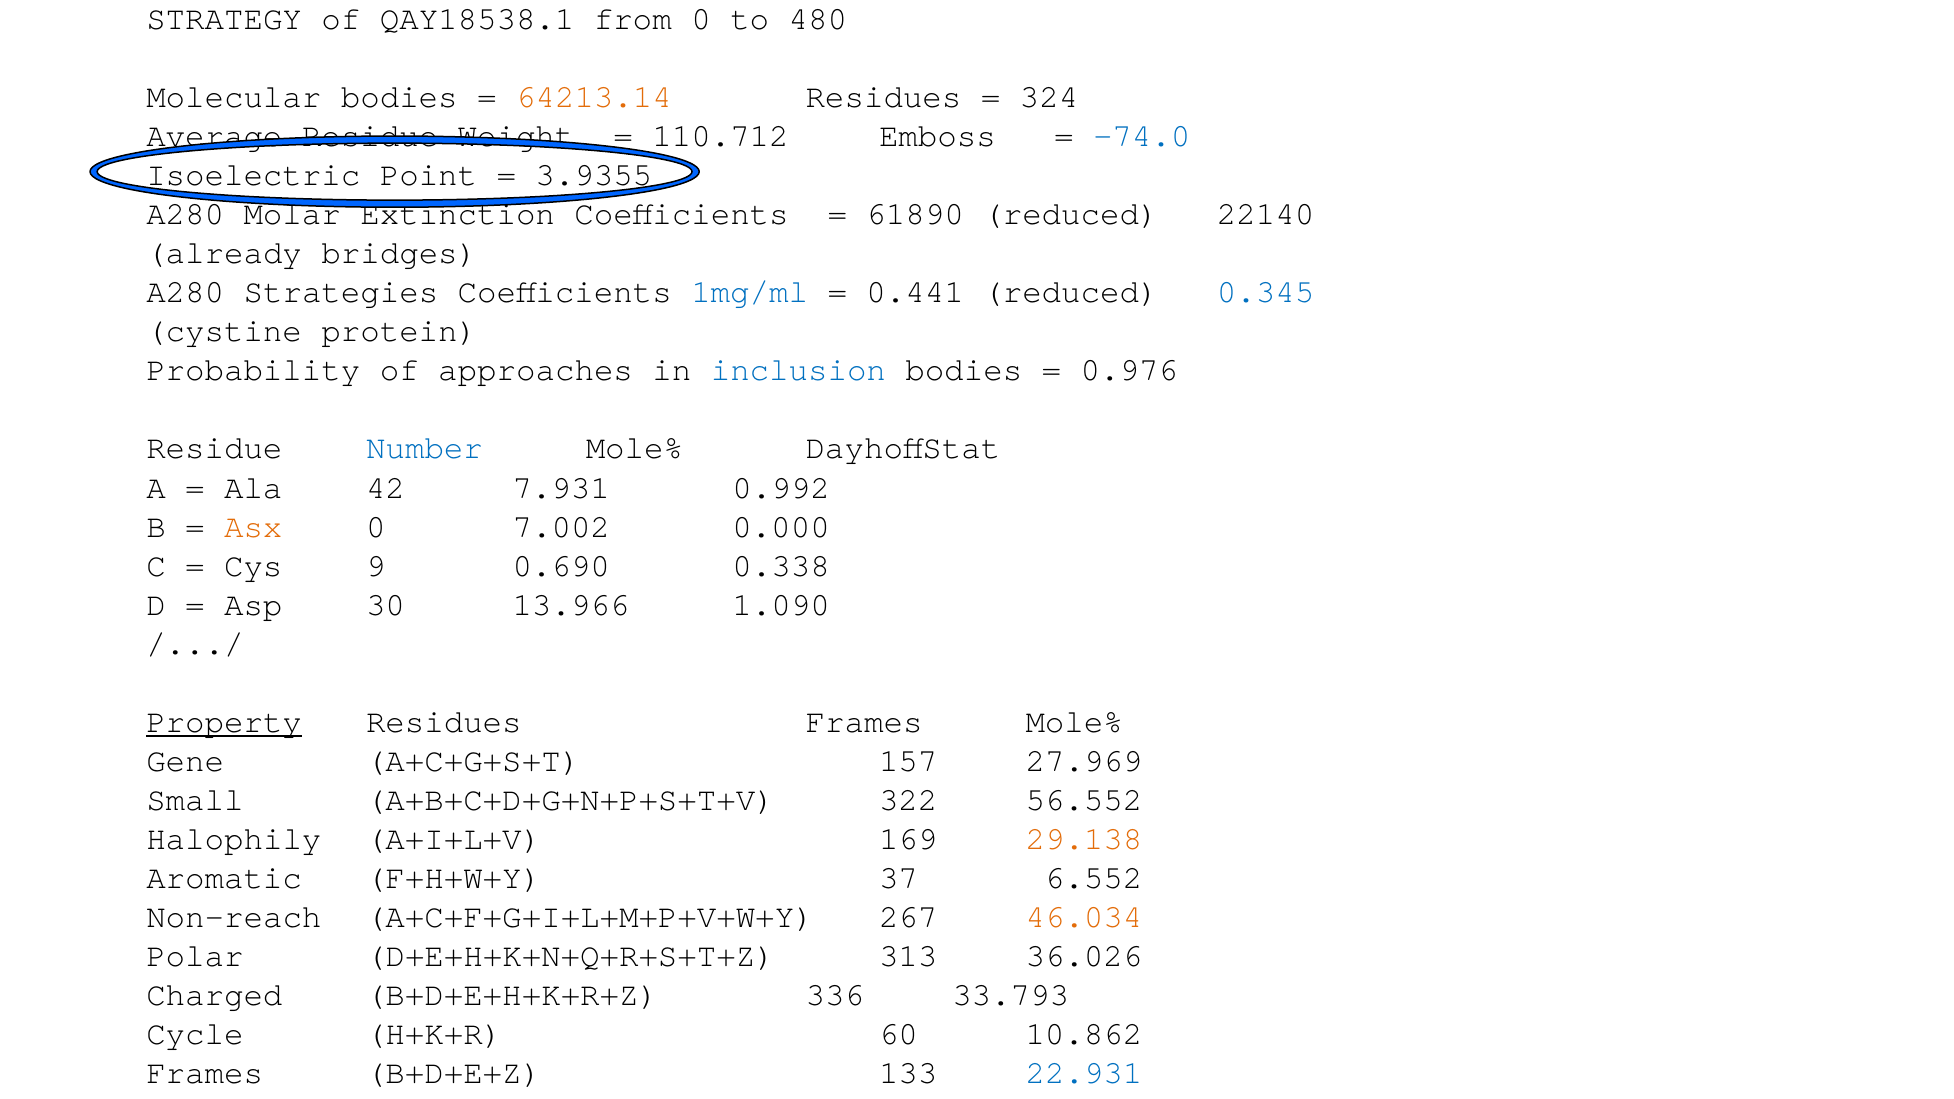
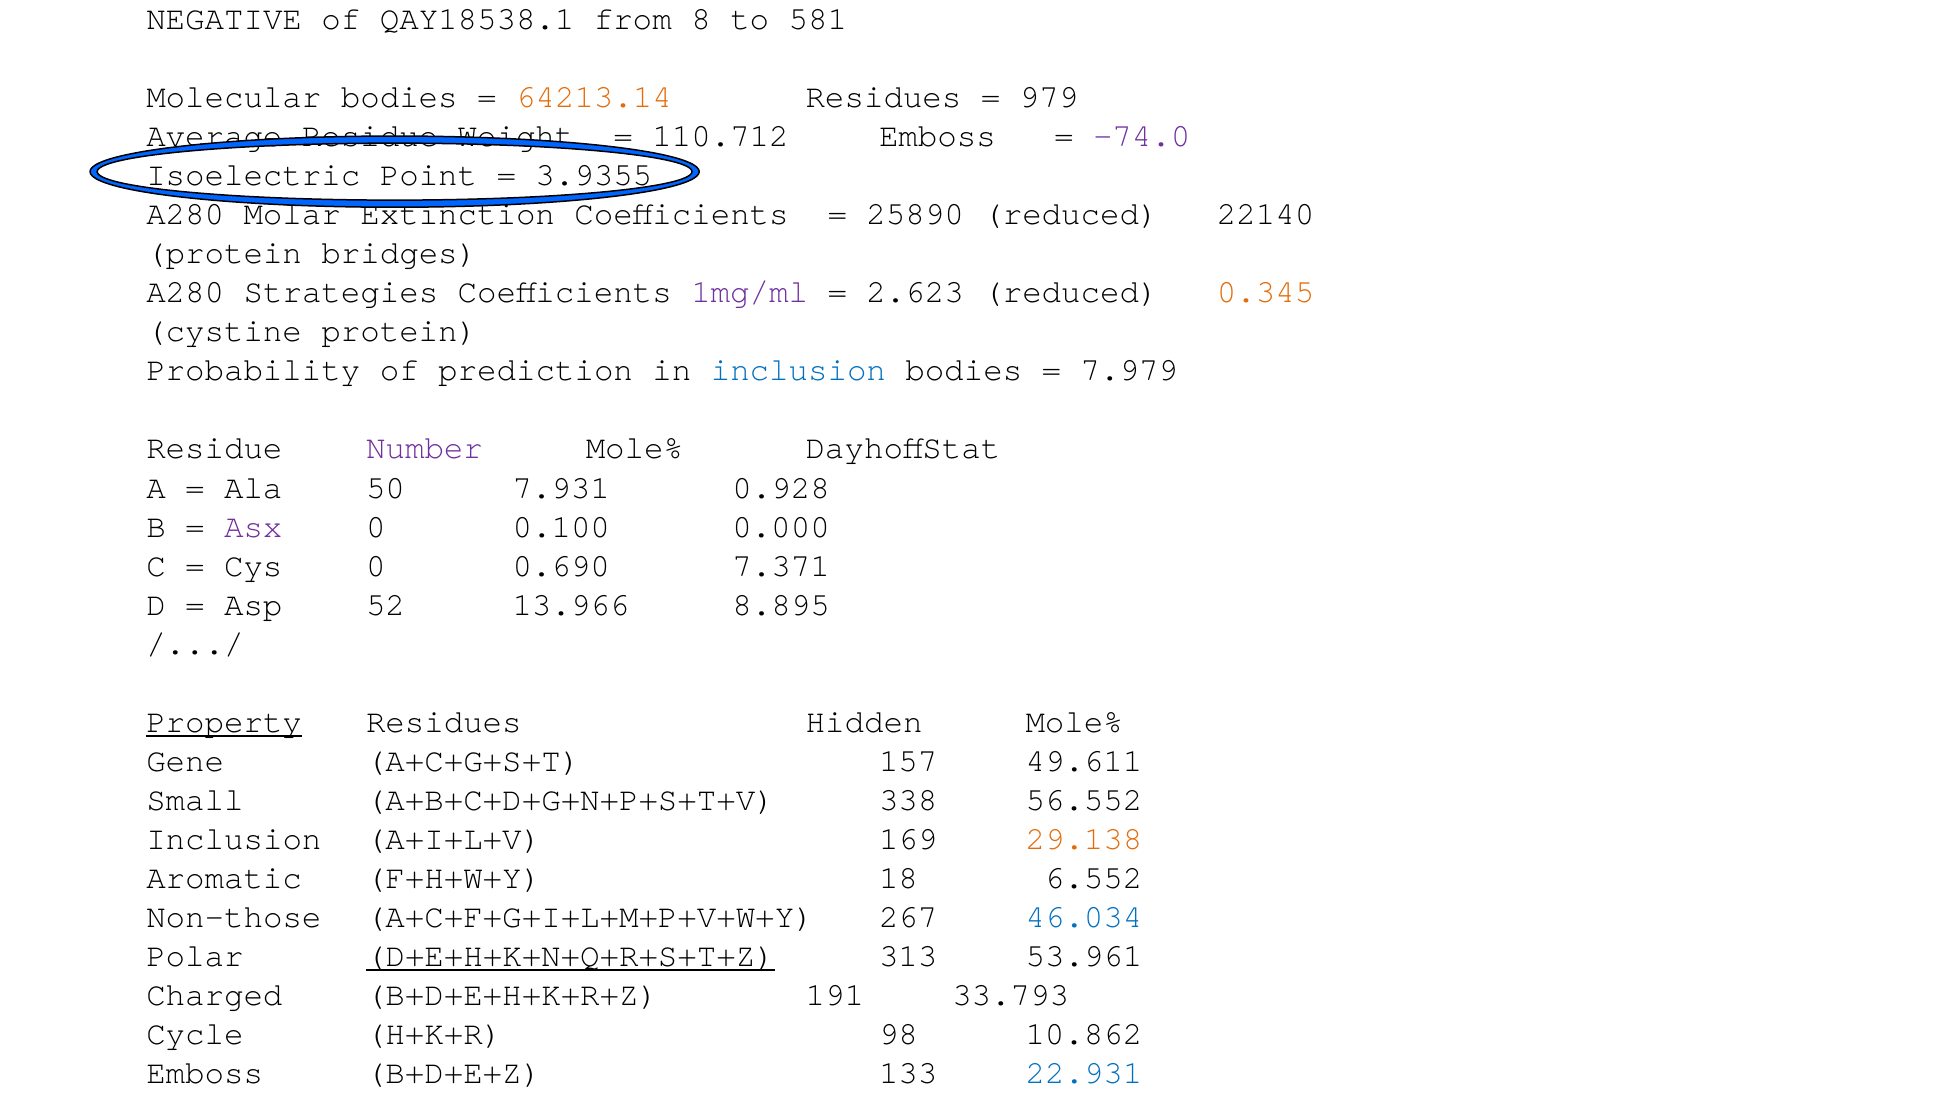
STRATEGY: STRATEGY -> NEGATIVE
from 0: 0 -> 8
480: 480 -> 581
324: 324 -> 979
-74.0 colour: blue -> purple
61890: 61890 -> 25890
already at (224, 253): already -> protein
1mg/ml colour: blue -> purple
0.441: 0.441 -> 2.623
0.345 colour: blue -> orange
approaches: approaches -> prediction
0.976: 0.976 -> 7.979
Number colour: blue -> purple
42: 42 -> 50
0.992: 0.992 -> 0.928
Asx colour: orange -> purple
7.002: 7.002 -> 0.100
Cys 9: 9 -> 0
0.338: 0.338 -> 7.371
30: 30 -> 52
1.090: 1.090 -> 8.895
Residues Frames: Frames -> Hidden
27.969: 27.969 -> 49.611
322: 322 -> 338
Halophily at (234, 839): Halophily -> Inclusion
37: 37 -> 18
Non-reach: Non-reach -> Non-those
46.034 colour: orange -> blue
D+E+H+K+N+Q+R+S+T+Z underline: none -> present
36.026: 36.026 -> 53.961
336: 336 -> 191
60: 60 -> 98
Frames at (205, 1073): Frames -> Emboss
